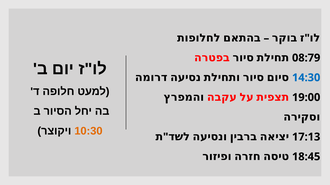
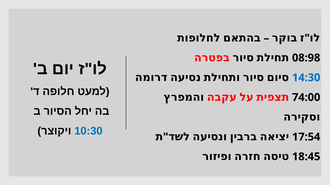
08:79: 08:79 -> 08:98
19:00: 19:00 -> 74:00
10:30 colour: orange -> blue
17:13: 17:13 -> 17:54
